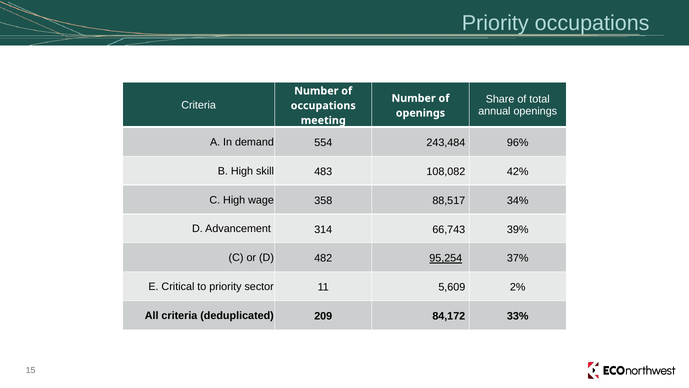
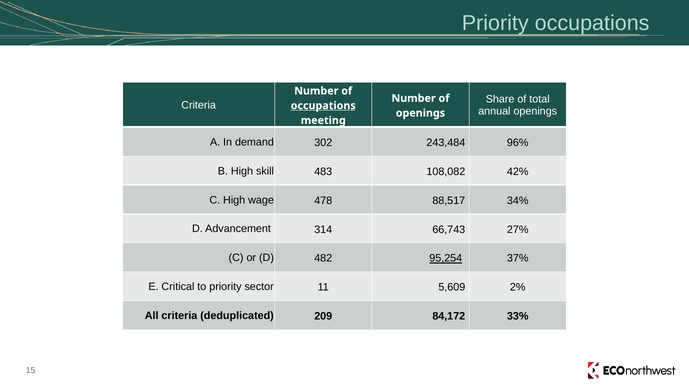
occupations at (323, 106) underline: none -> present
554: 554 -> 302
358: 358 -> 478
39%: 39% -> 27%
